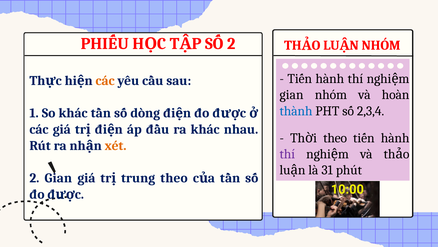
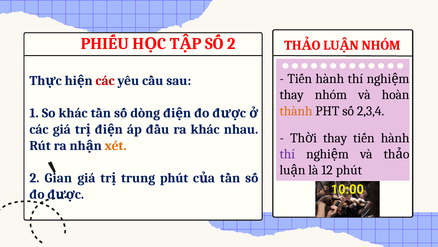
các at (105, 80) colour: orange -> red
gian at (292, 95): gian -> thay
thành colour: blue -> orange
theo at (335, 138): theo -> thay
31: 31 -> 12
trung theo: theo -> phút
